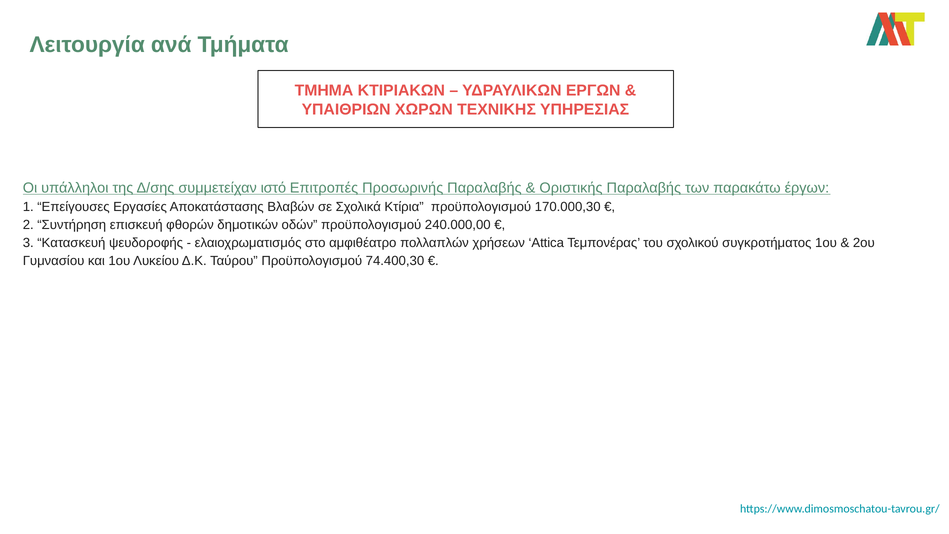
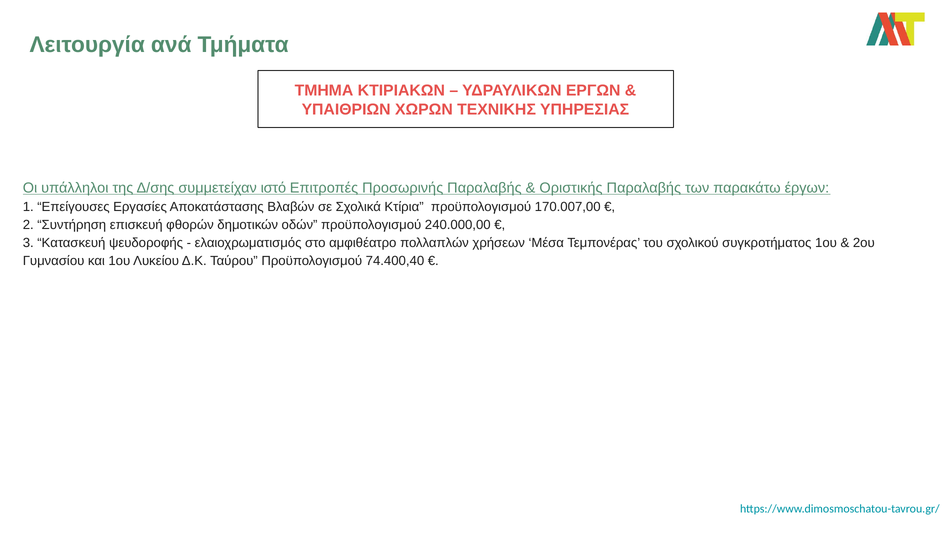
170.000,30: 170.000,30 -> 170.007,00
Attica: Attica -> Μέσα
74.400,30: 74.400,30 -> 74.400,40
